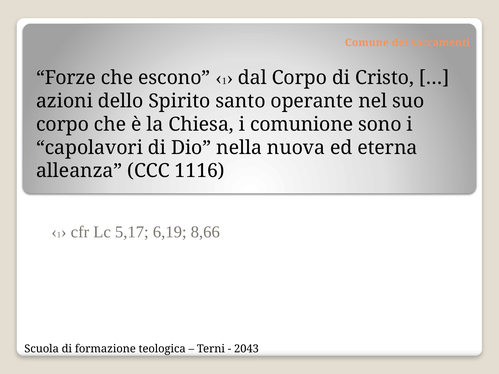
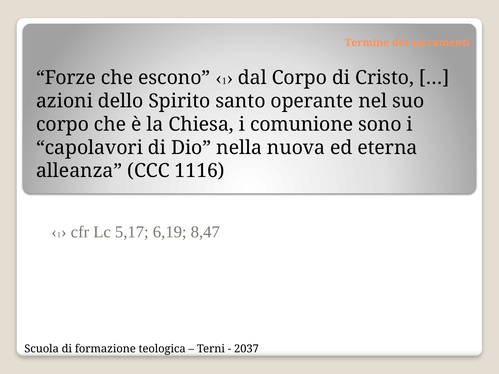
Comune: Comune -> Termine
8,66: 8,66 -> 8,47
2043: 2043 -> 2037
